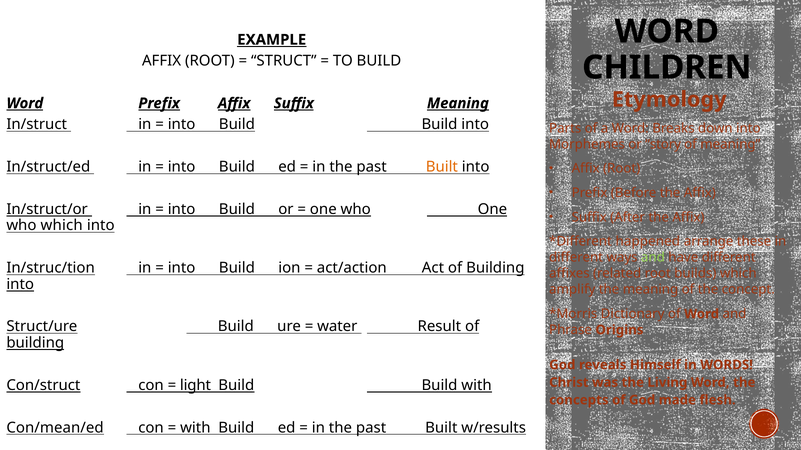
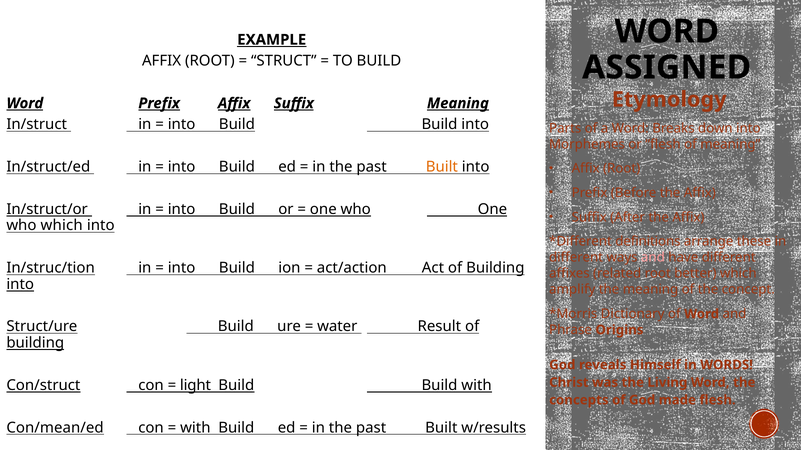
CHILDREN: CHILDREN -> ASSIGNED
or story: story -> flesh
happened: happened -> definitions
and at (653, 258) colour: light green -> pink
builds: builds -> better
